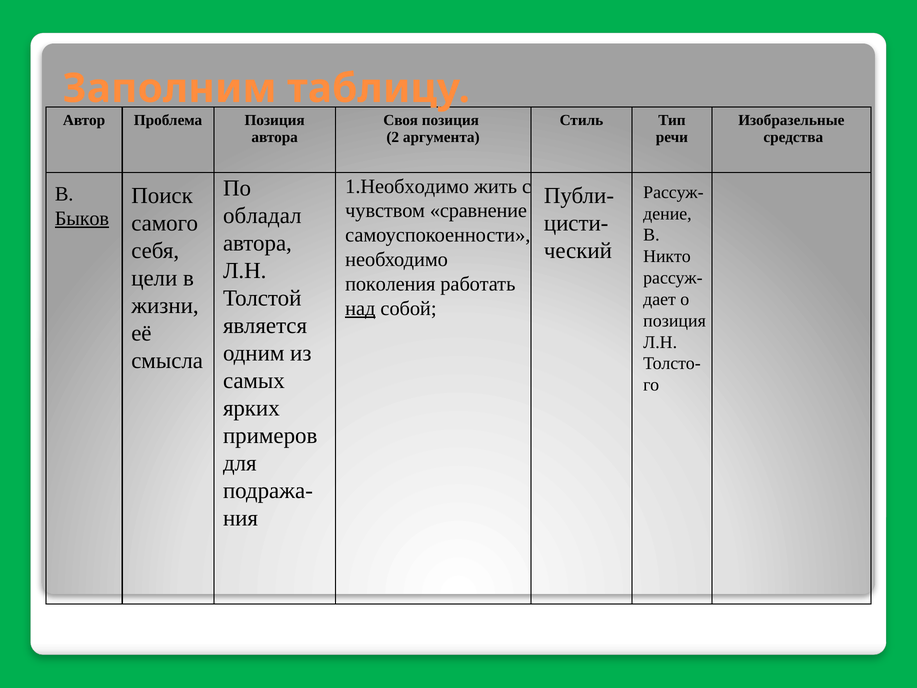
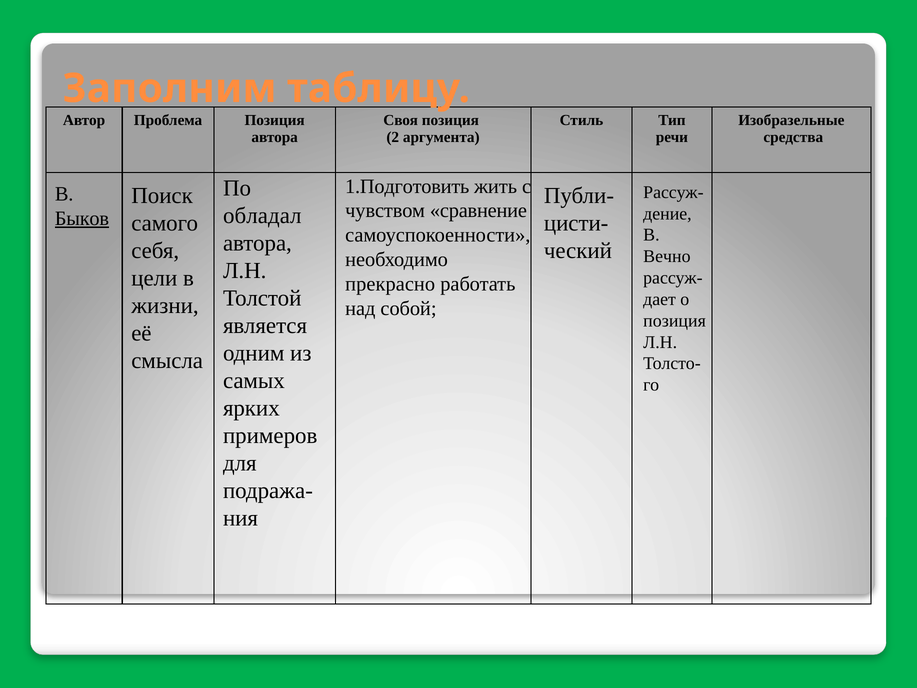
1.Необходимо: 1.Необходимо -> 1.Подготовить
Никто: Никто -> Вечно
поколения: поколения -> прекрасно
над underline: present -> none
